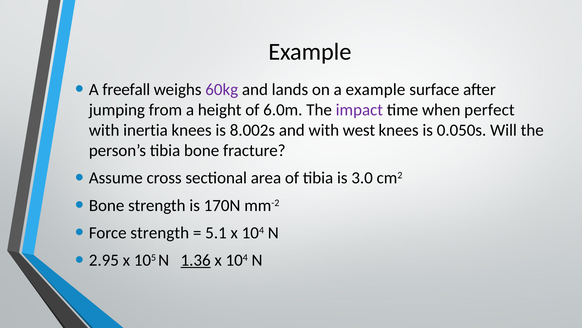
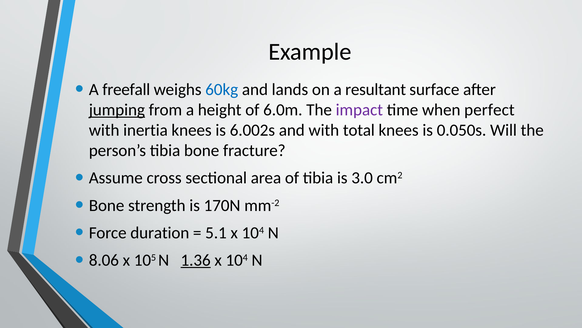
60kg colour: purple -> blue
a example: example -> resultant
jumping underline: none -> present
8.002s: 8.002s -> 6.002s
west: west -> total
Force strength: strength -> duration
2.95: 2.95 -> 8.06
